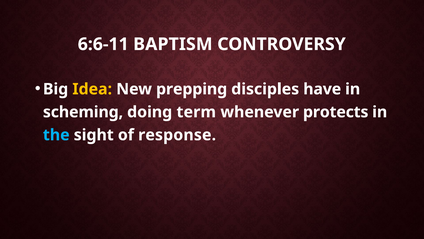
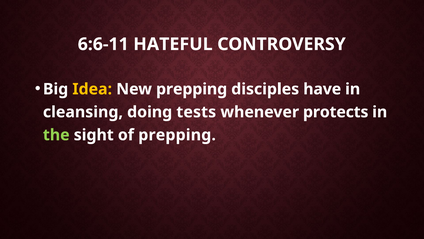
BAPTISM: BAPTISM -> HATEFUL
scheming: scheming -> cleansing
term: term -> tests
the colour: light blue -> light green
of response: response -> prepping
